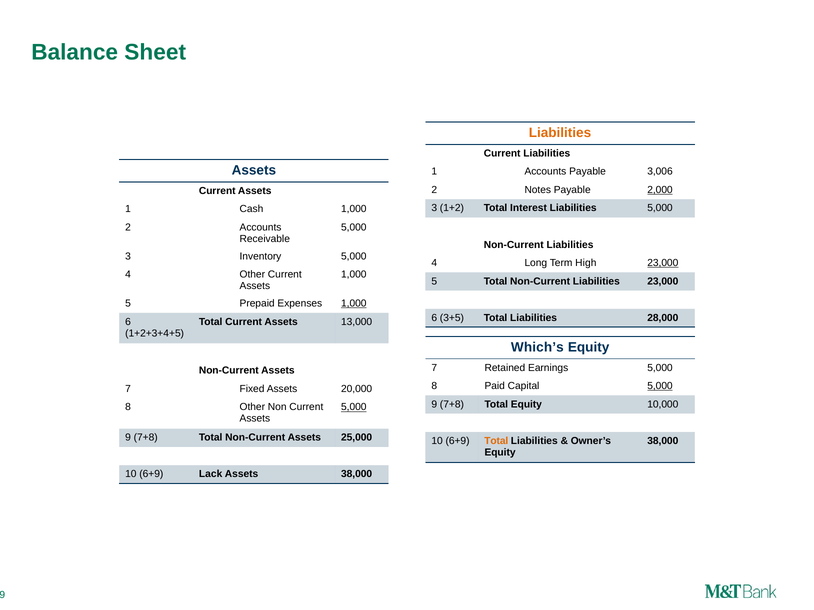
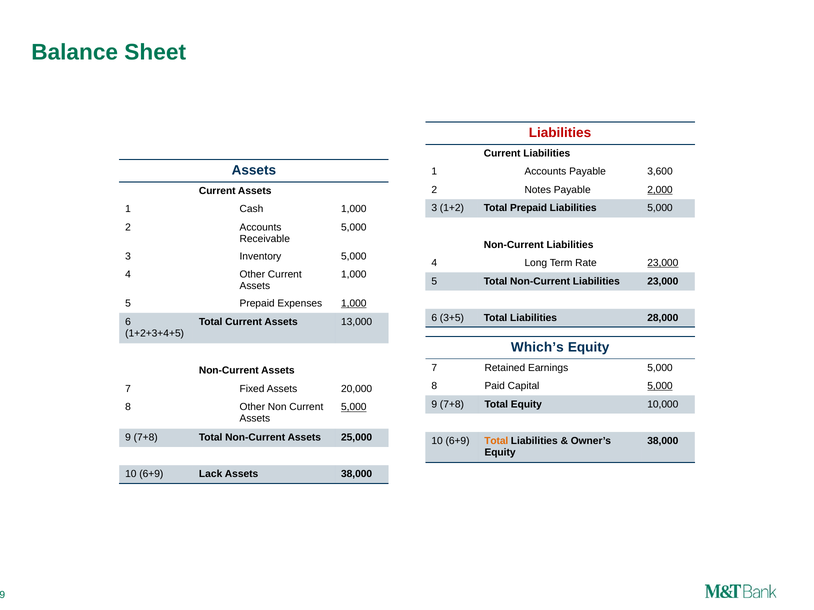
Liabilities at (560, 133) colour: orange -> red
3,006: 3,006 -> 3,600
Total Interest: Interest -> Prepaid
High: High -> Rate
